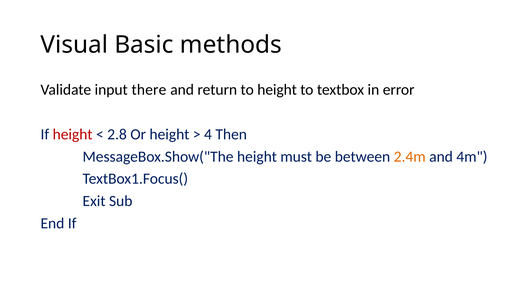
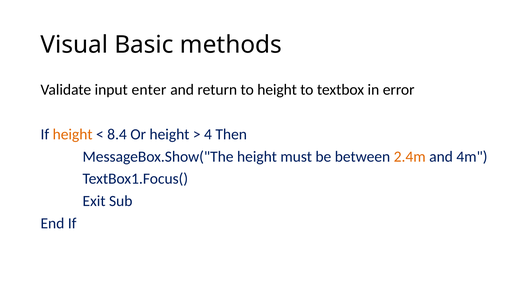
there: there -> enter
height at (73, 134) colour: red -> orange
2.8: 2.8 -> 8.4
